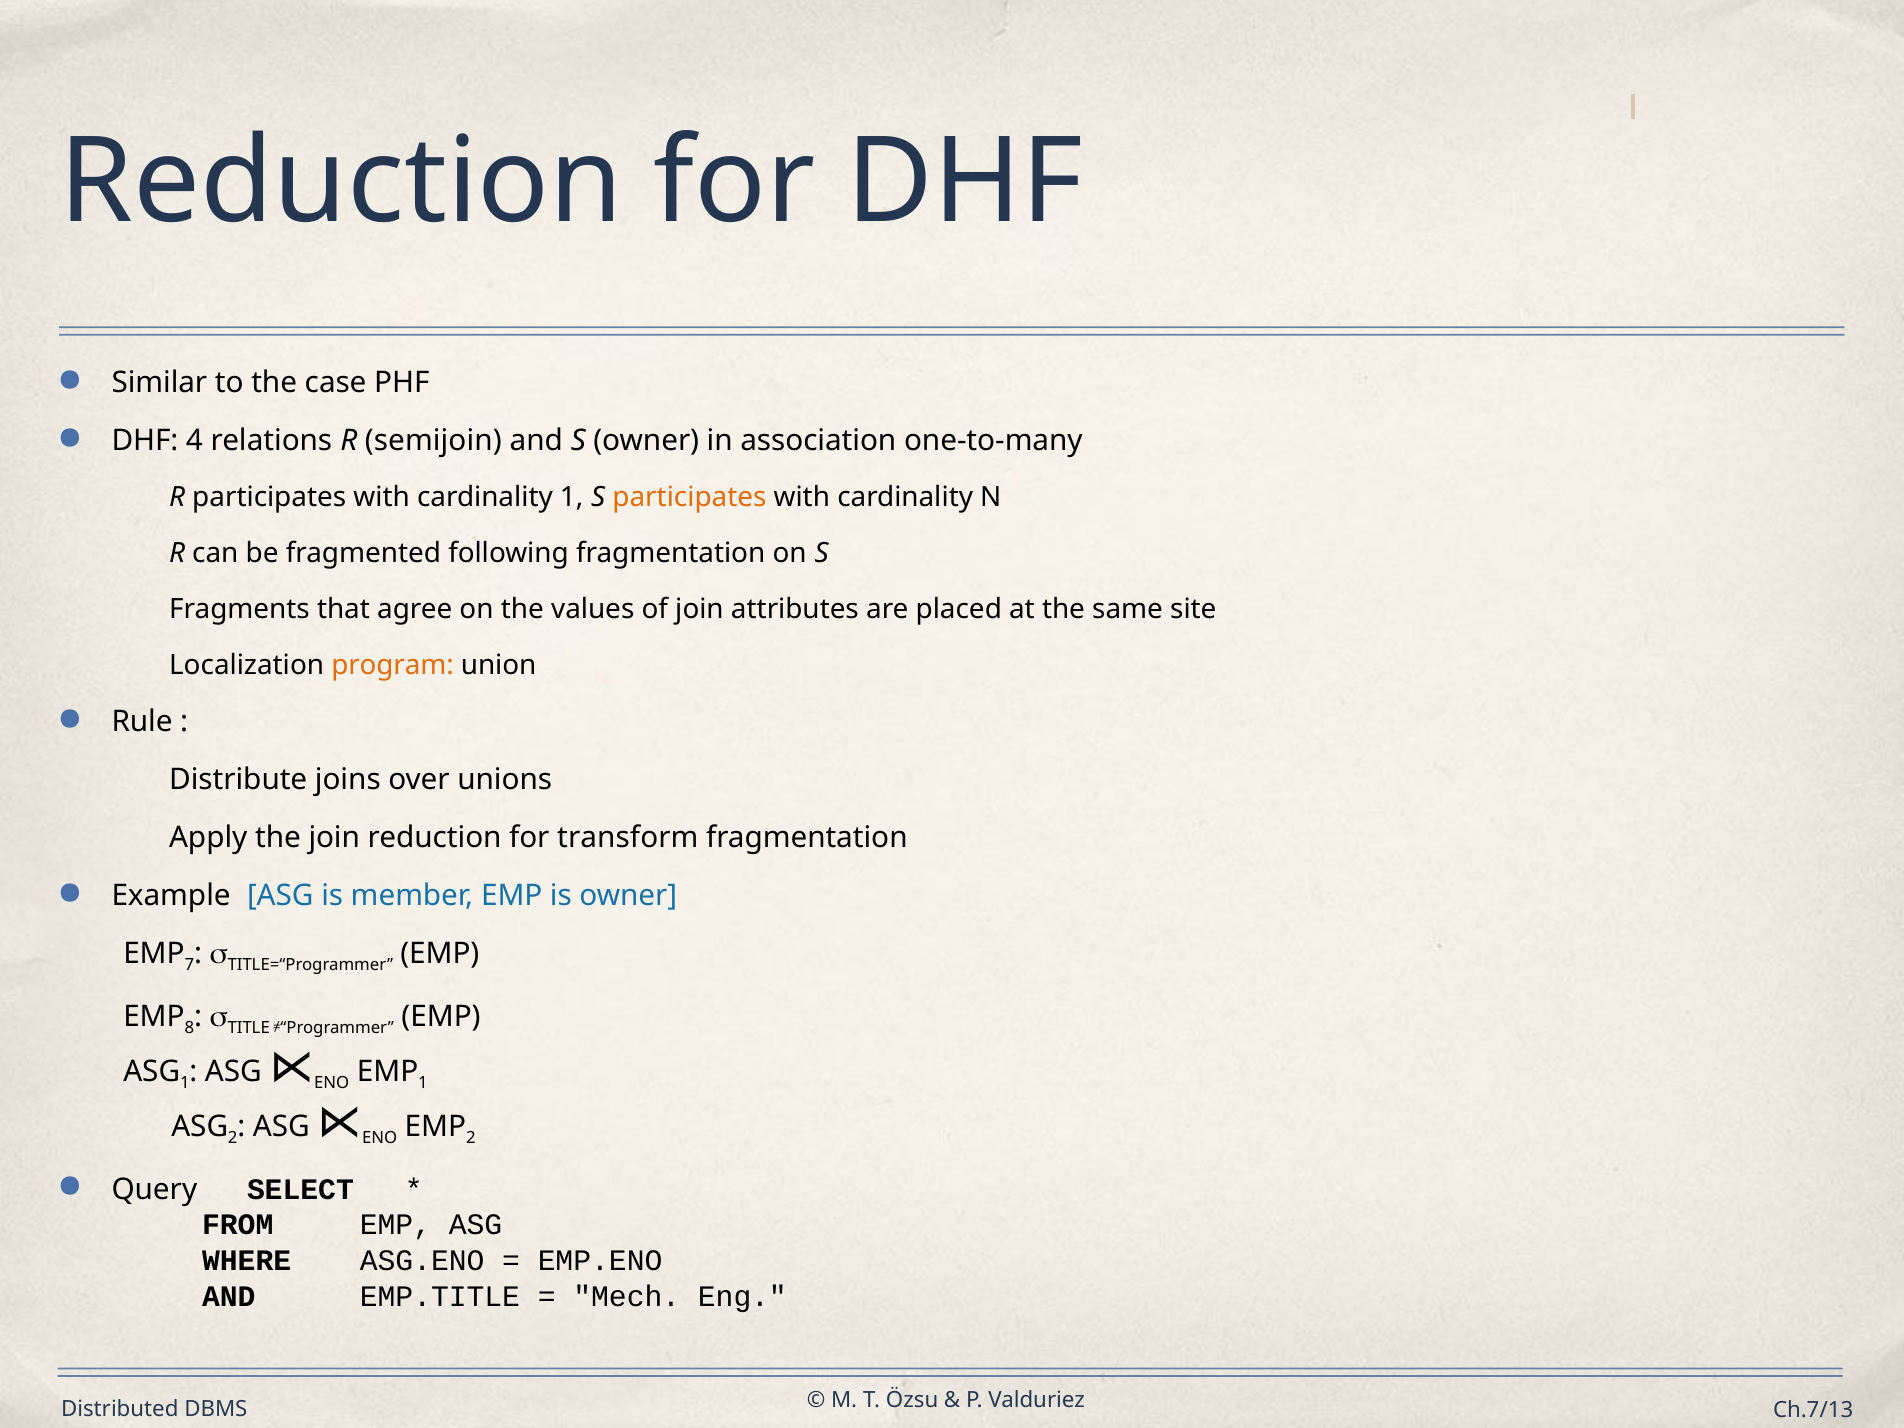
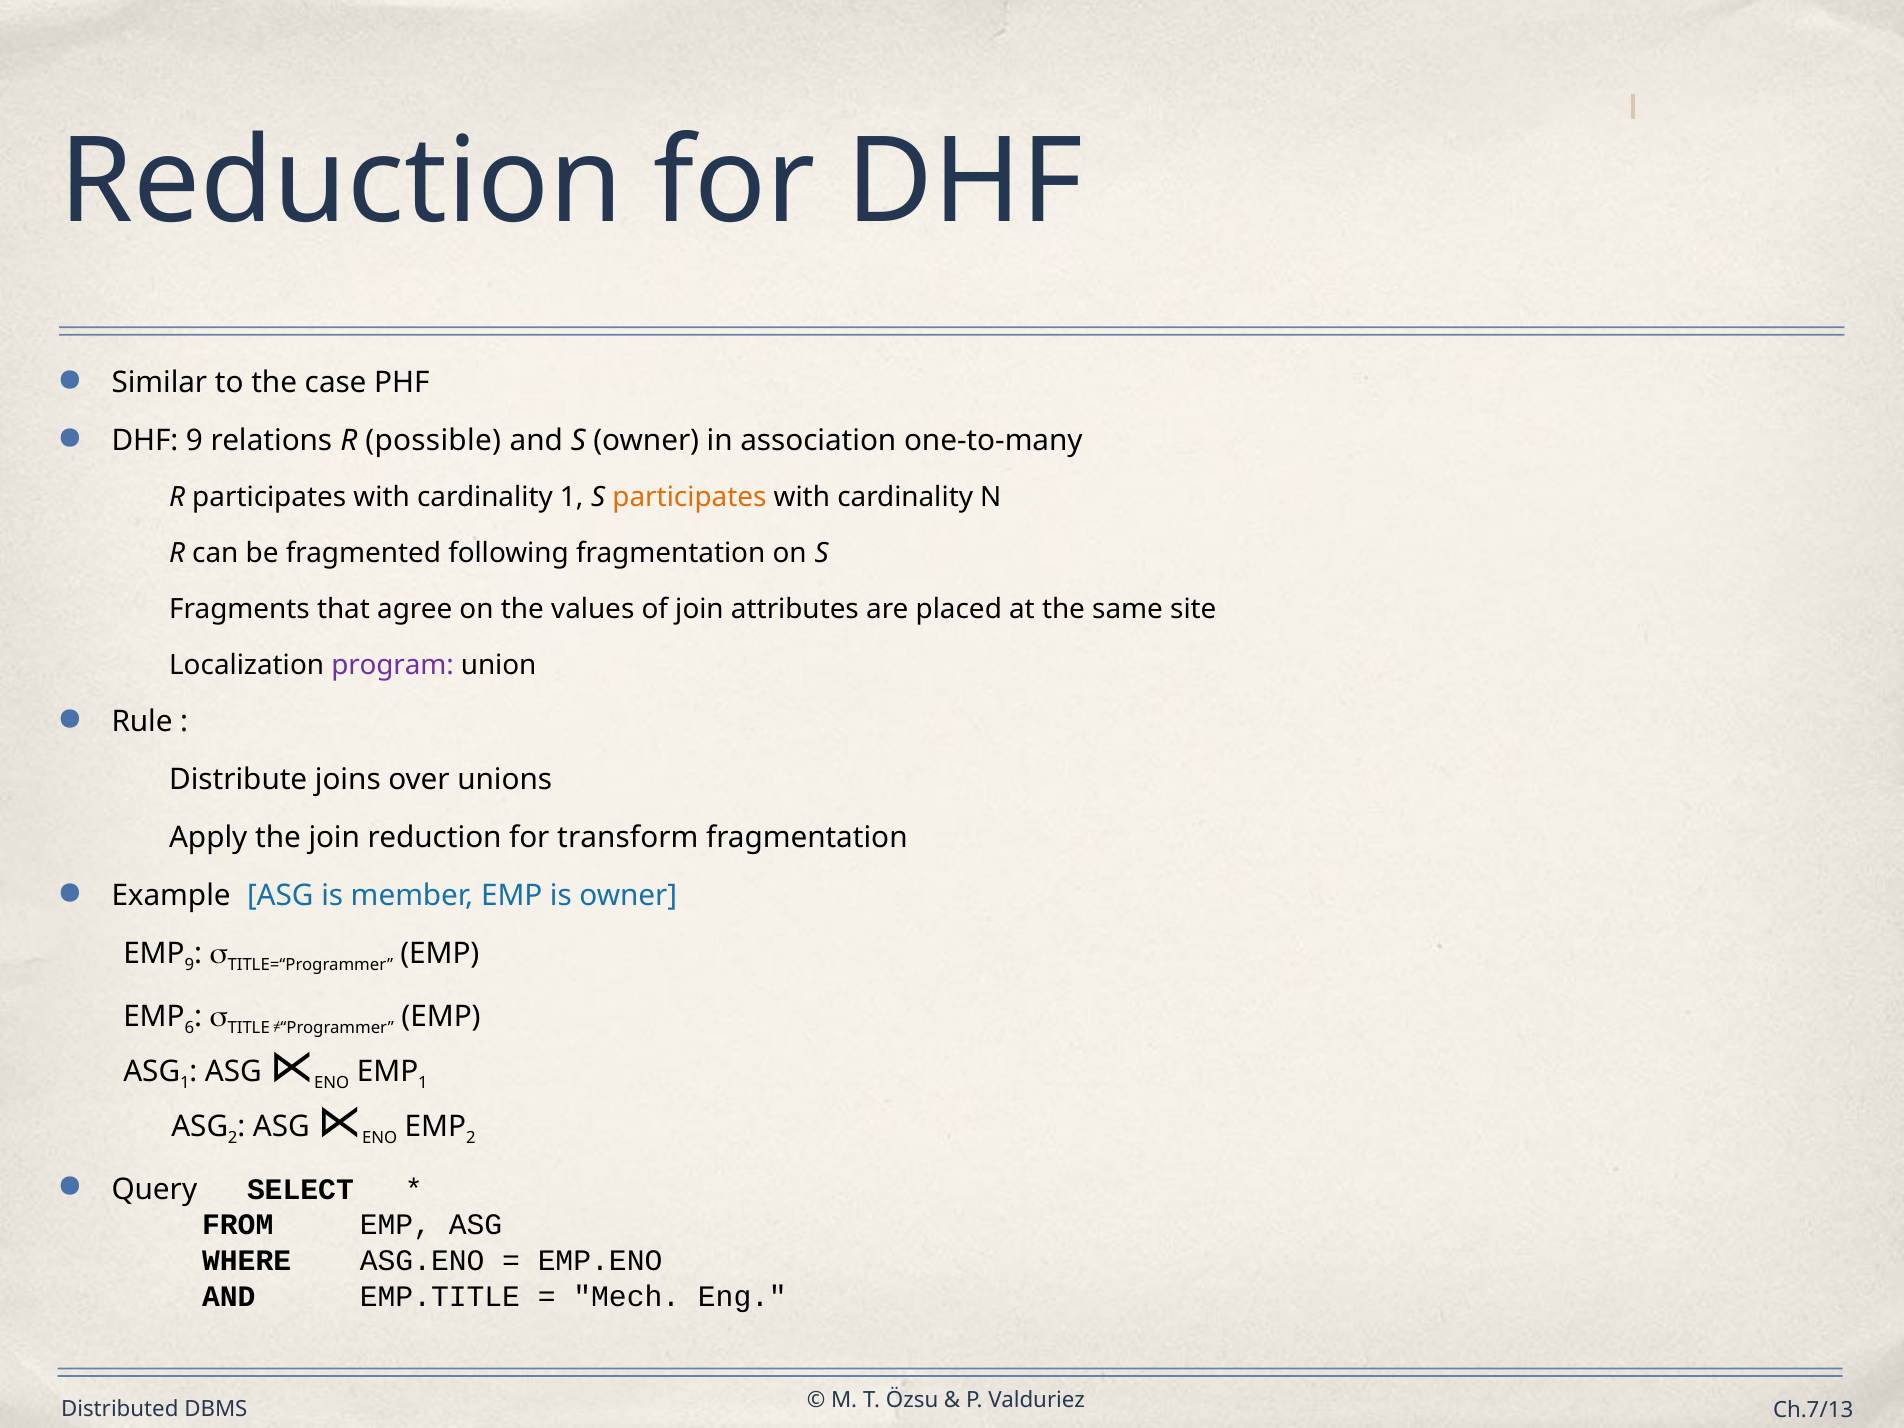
DHF 4: 4 -> 9
semijoin: semijoin -> possible
program colour: orange -> purple
EMP 7: 7 -> 9
8: 8 -> 6
